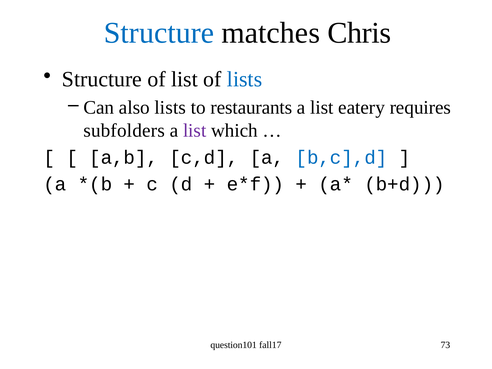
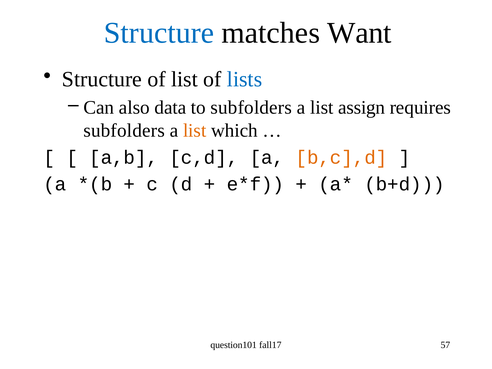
Chris: Chris -> Want
also lists: lists -> data
to restaurants: restaurants -> subfolders
eatery: eatery -> assign
list at (195, 131) colour: purple -> orange
b,c],d colour: blue -> orange
73: 73 -> 57
